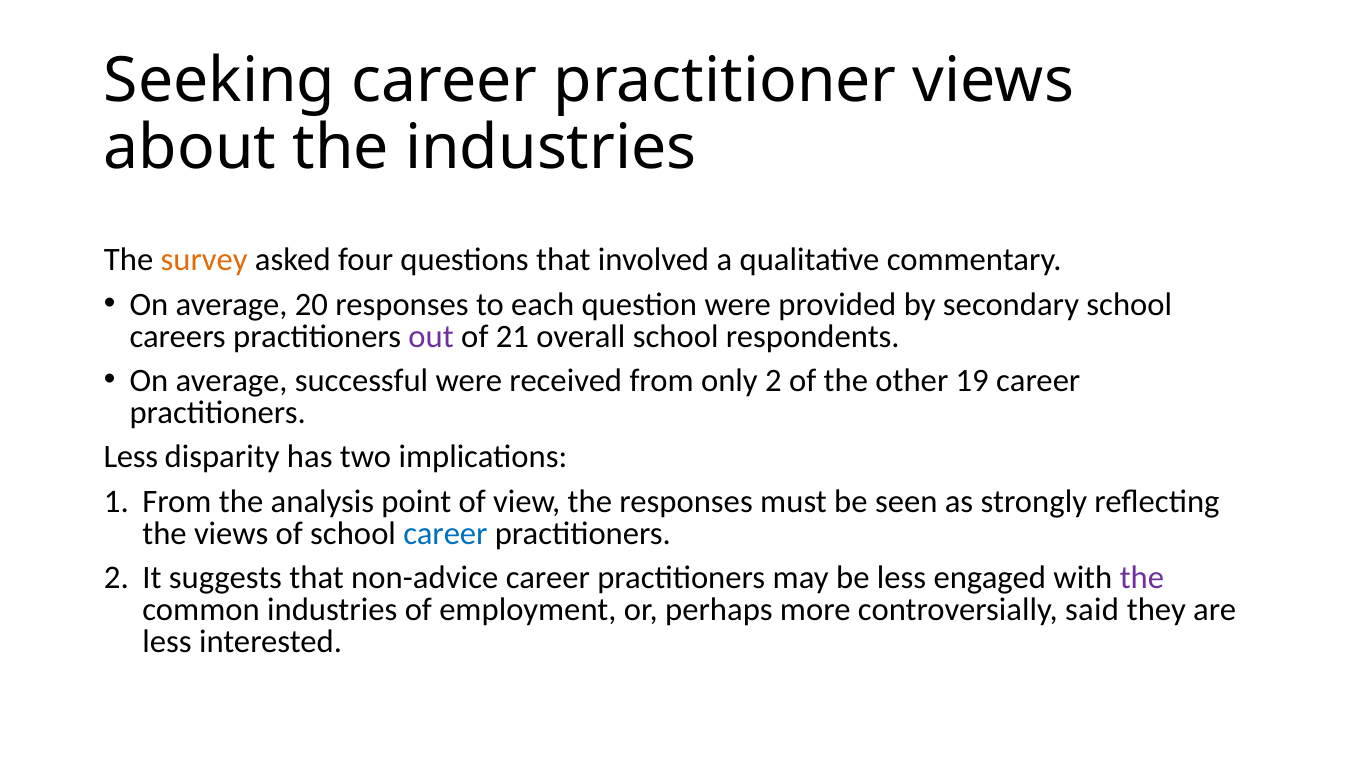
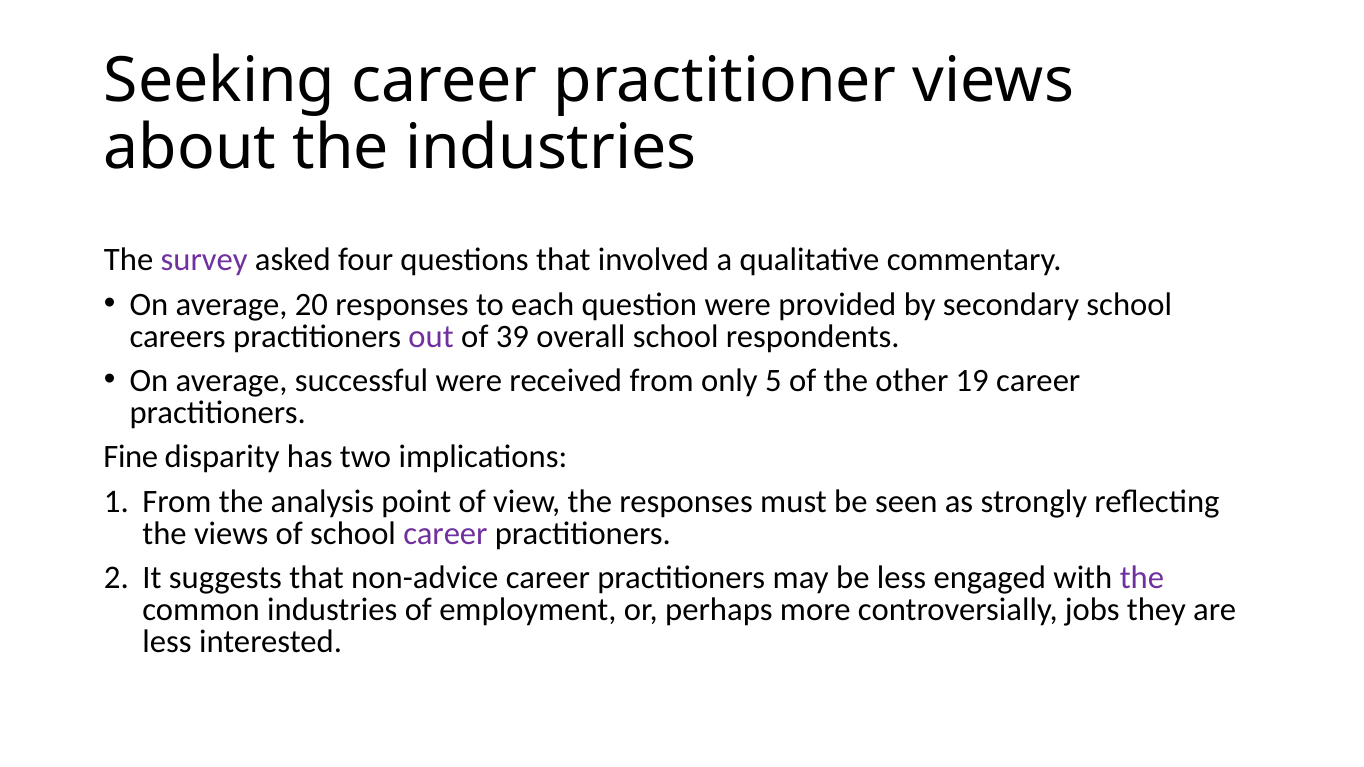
survey colour: orange -> purple
21: 21 -> 39
only 2: 2 -> 5
Less at (131, 457): Less -> Fine
career at (445, 533) colour: blue -> purple
said: said -> jobs
